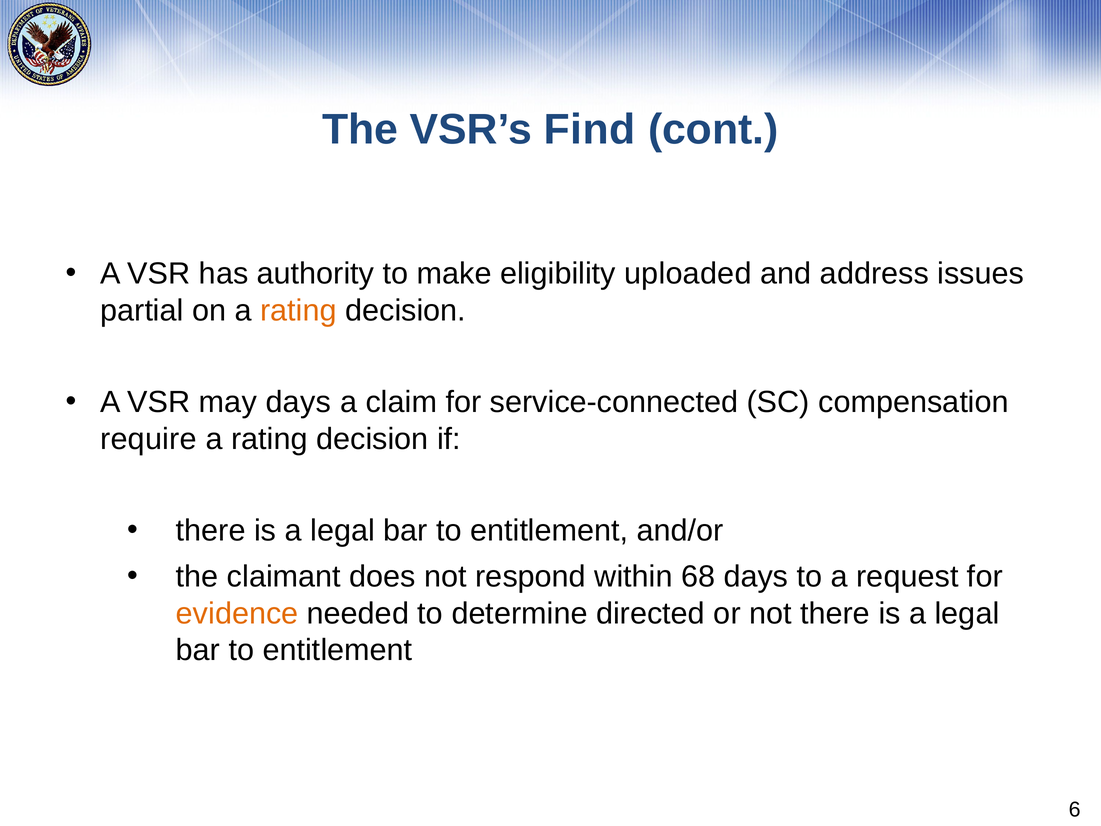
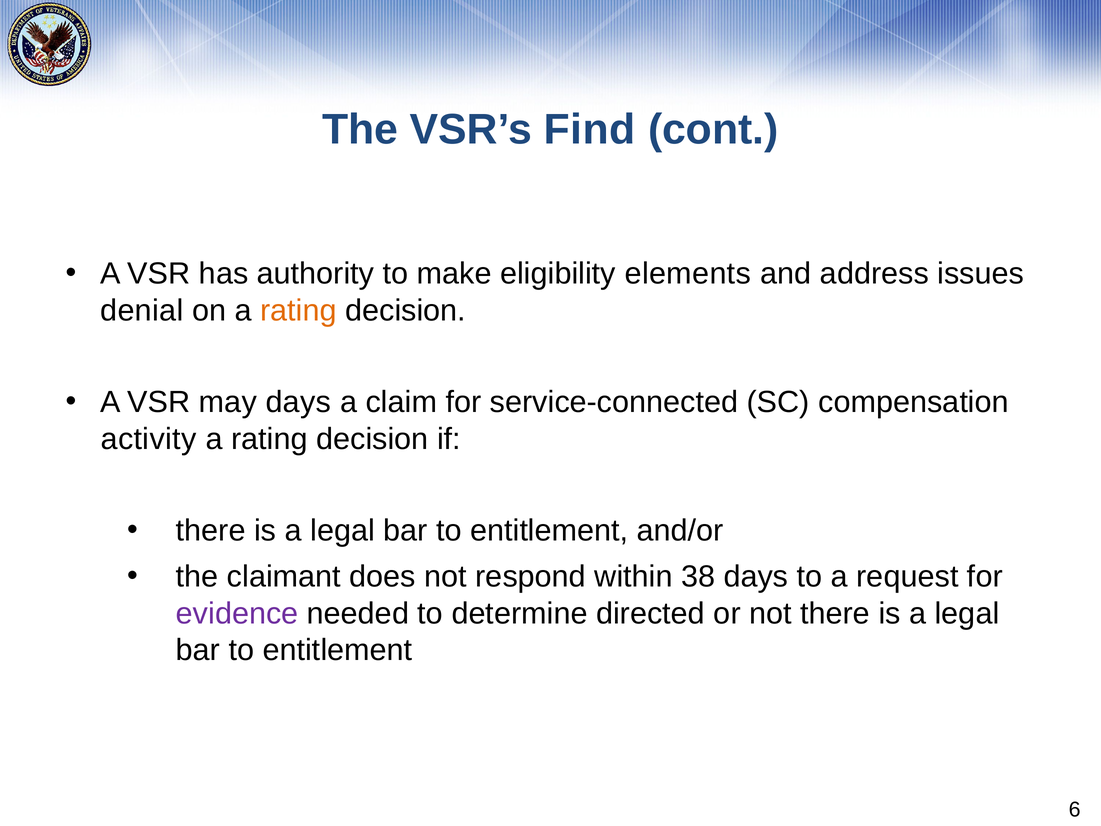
uploaded: uploaded -> elements
partial: partial -> denial
require: require -> activity
68: 68 -> 38
evidence colour: orange -> purple
